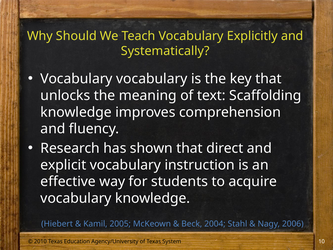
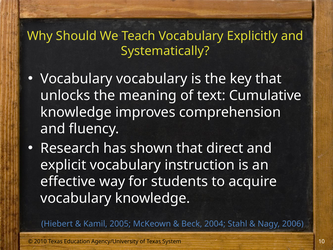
Scaffolding: Scaffolding -> Cumulative
